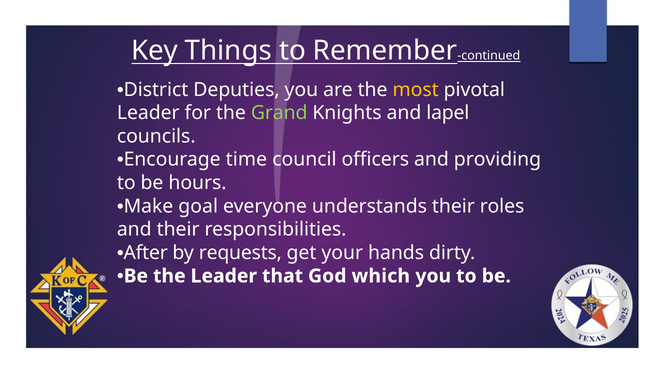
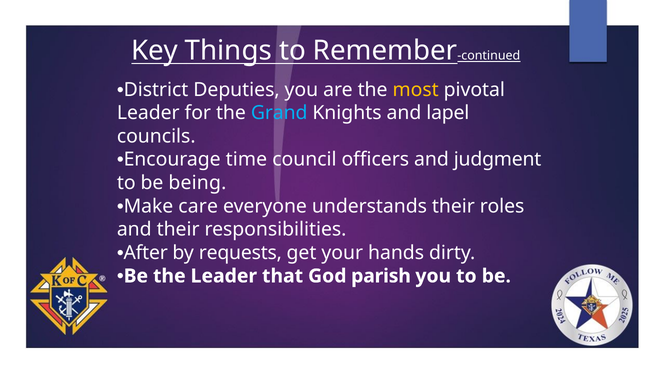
Grand colour: light green -> light blue
providing: providing -> judgment
hours: hours -> being
goal: goal -> care
which: which -> parish
